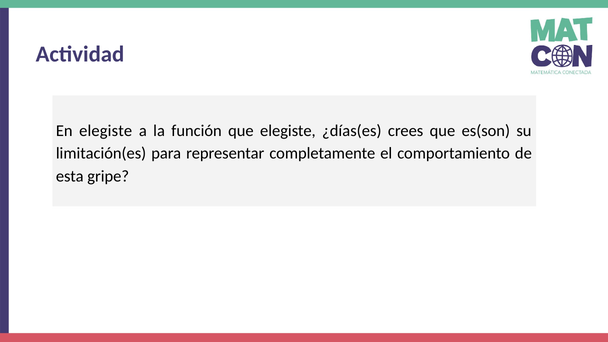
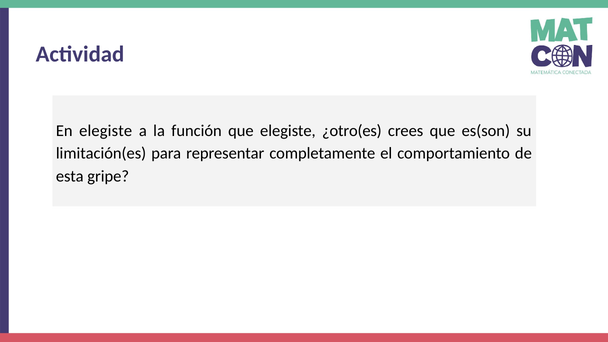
¿días(es: ¿días(es -> ¿otro(es
